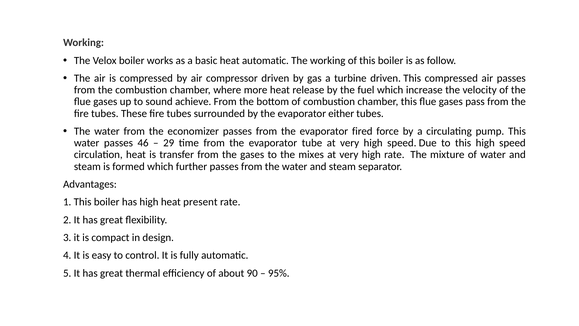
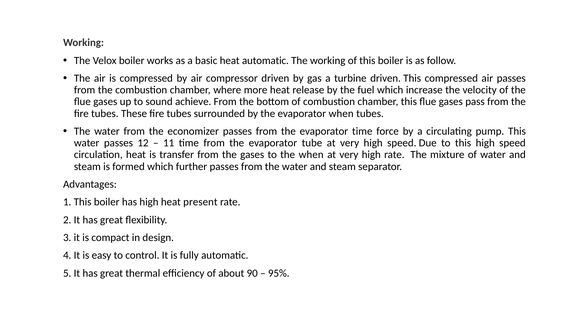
evaporator either: either -> when
evaporator fired: fired -> time
46: 46 -> 12
29: 29 -> 11
the mixes: mixes -> when
